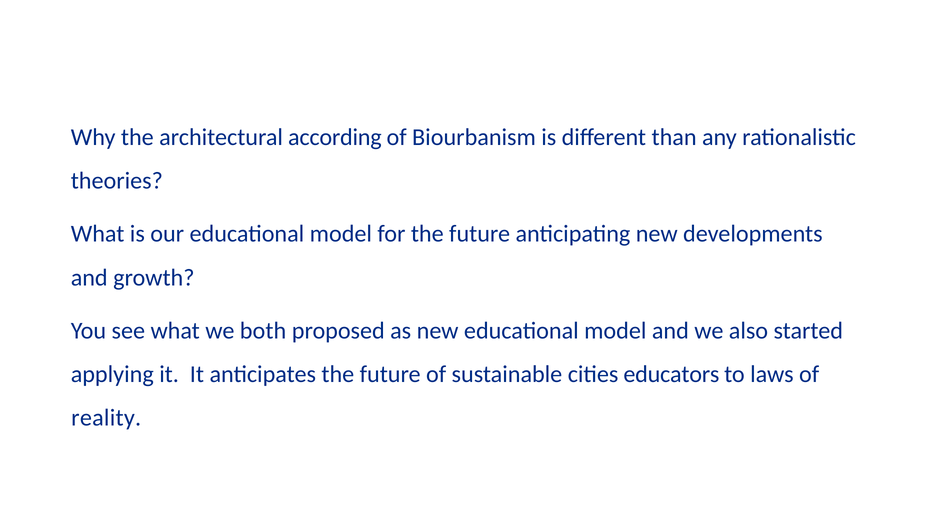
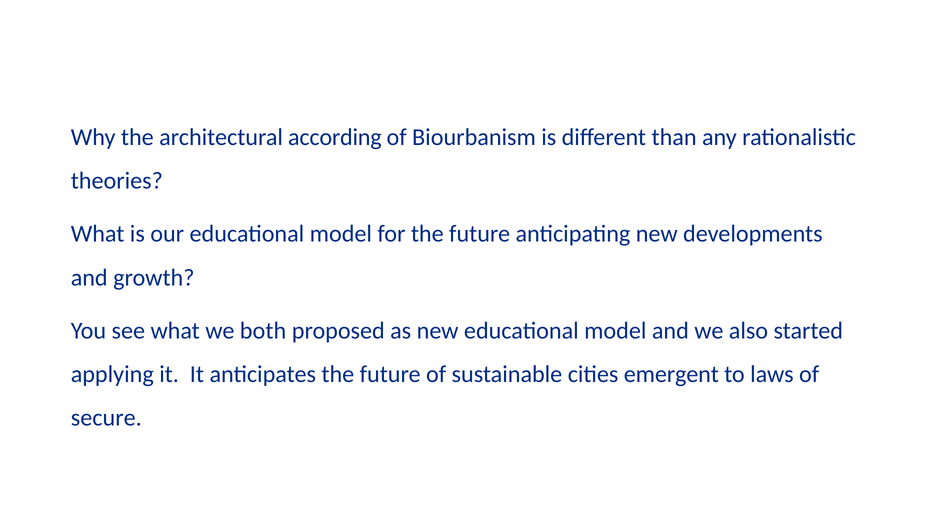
educators: educators -> emergent
reality: reality -> secure
